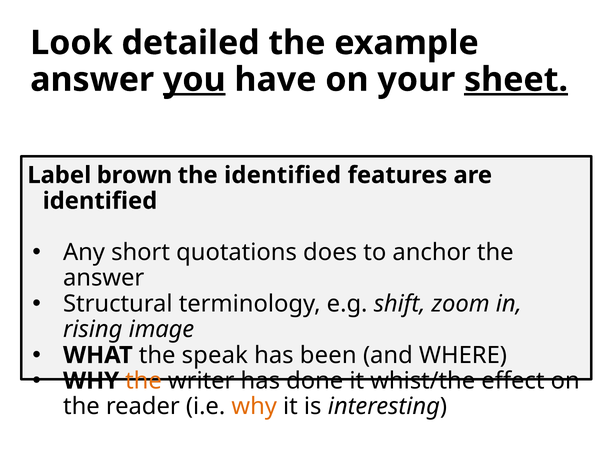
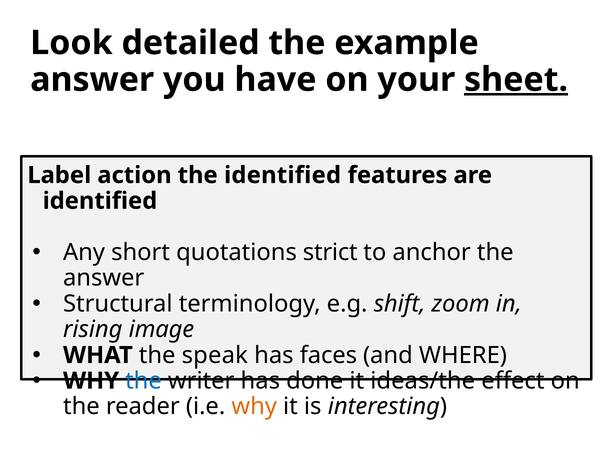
you underline: present -> none
brown: brown -> action
does: does -> strict
been: been -> faces
the at (144, 381) colour: orange -> blue
whist/the: whist/the -> ideas/the
